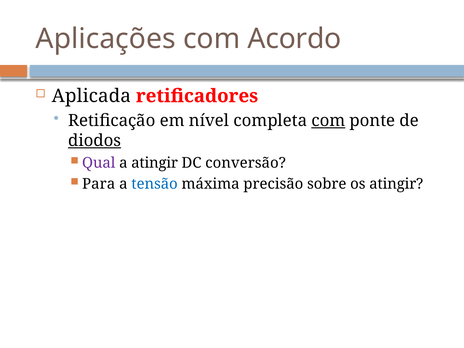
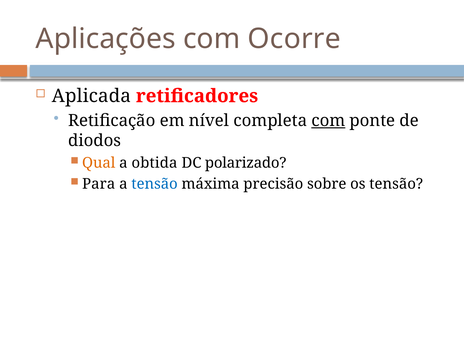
Acordo: Acordo -> Ocorre
diodos underline: present -> none
Qual colour: purple -> orange
a atingir: atingir -> obtida
conversão: conversão -> polarizado
os atingir: atingir -> tensão
